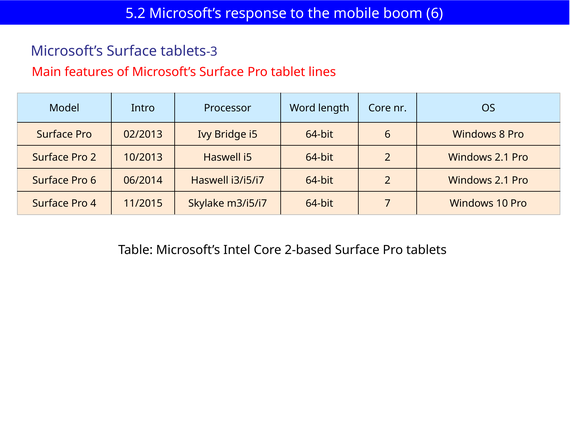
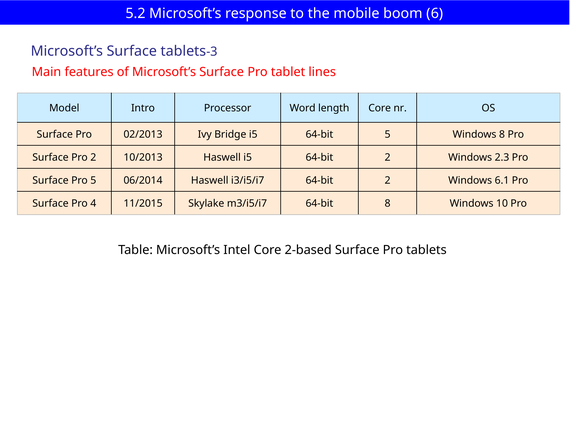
64-bit 6: 6 -> 5
2.1 at (502, 158): 2.1 -> 2.3
Pro 6: 6 -> 5
2.1 at (502, 181): 2.1 -> 6.1
64-bit 7: 7 -> 8
